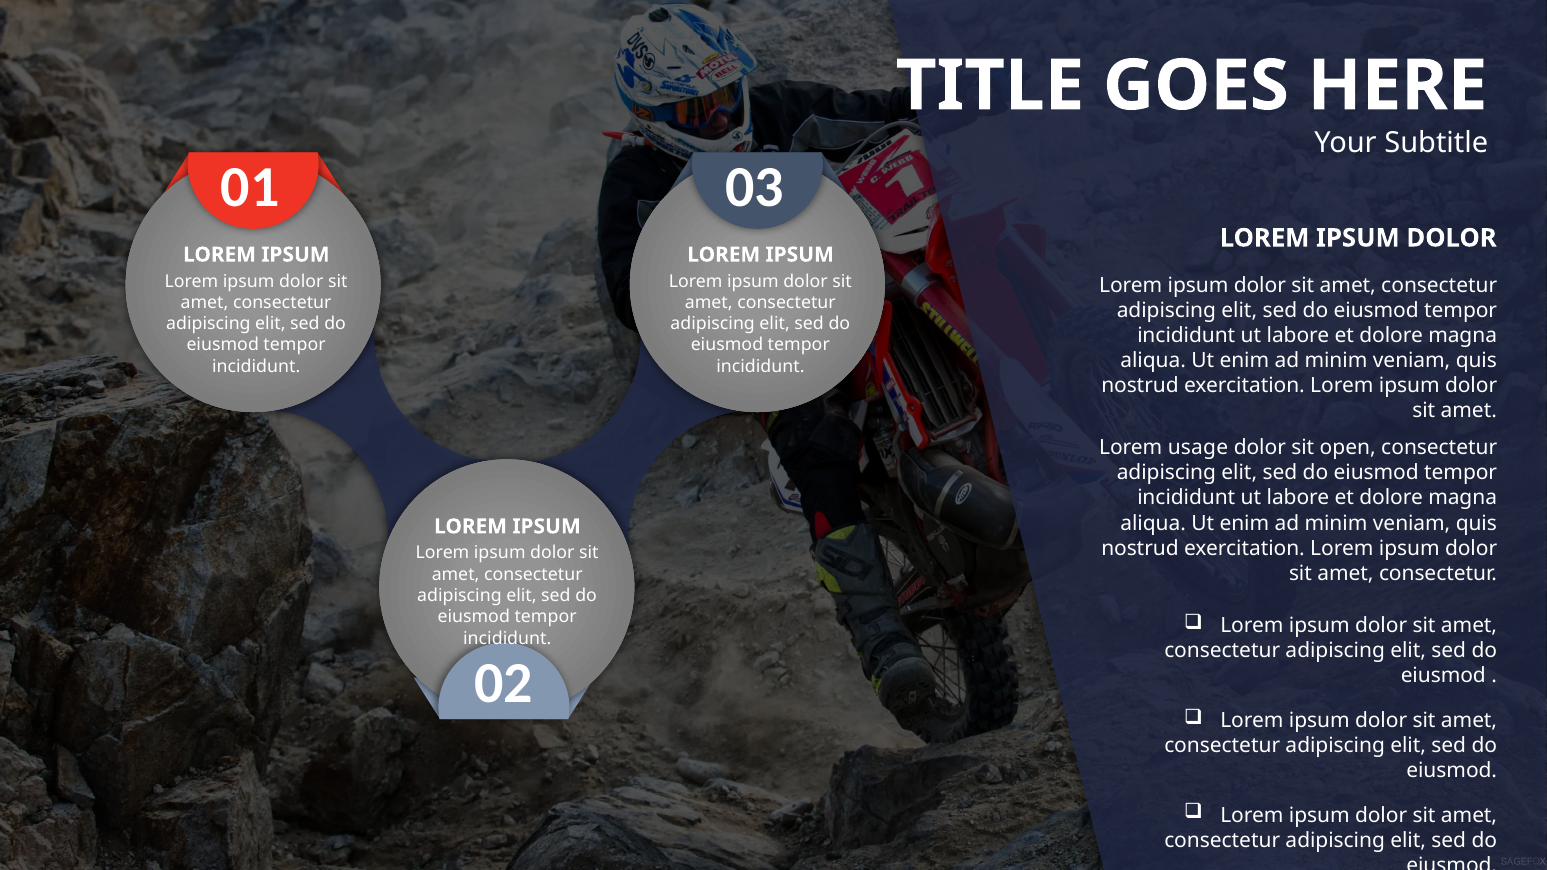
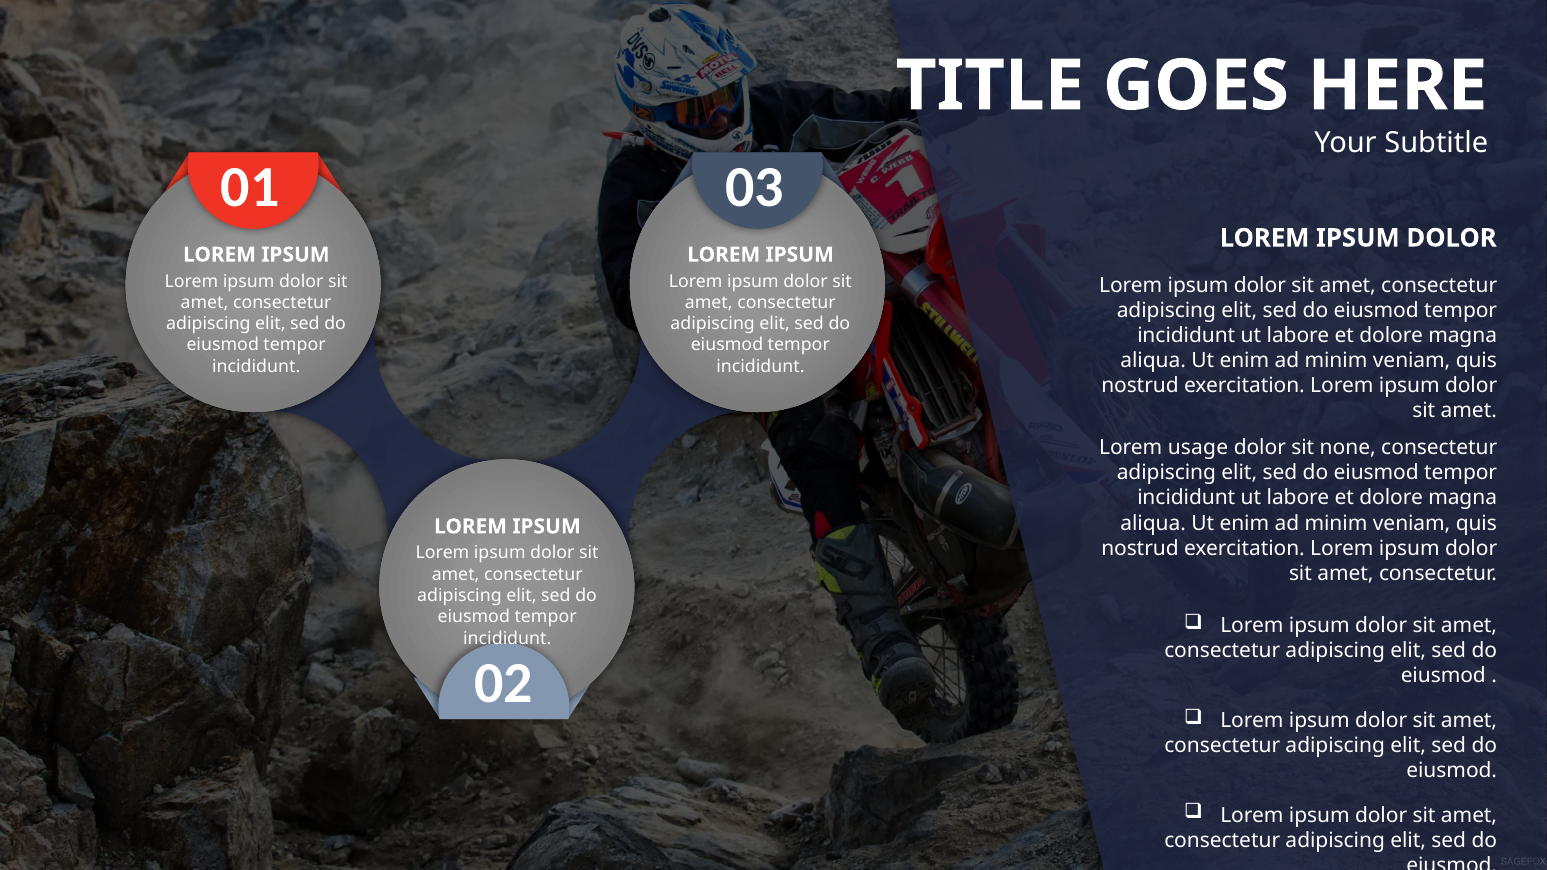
open: open -> none
